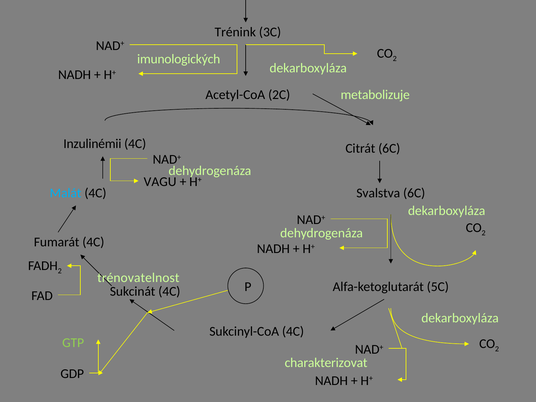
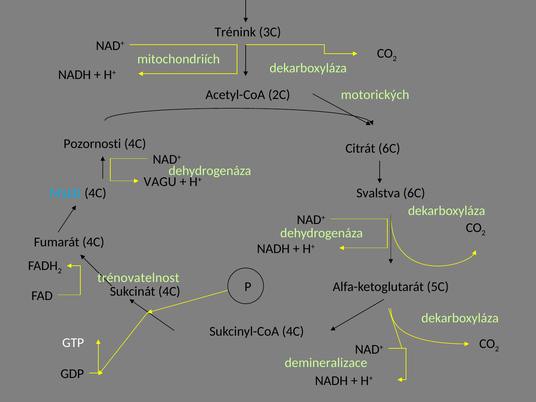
imunologických: imunologických -> mitochondriích
metabolizuje: metabolizuje -> motorických
Inzulinémii: Inzulinémii -> Pozornosti
GTP colour: light green -> white
charakterizovat: charakterizovat -> demineralizace
